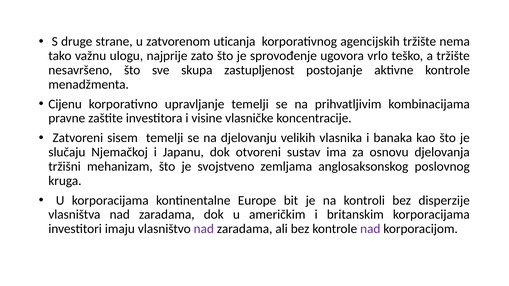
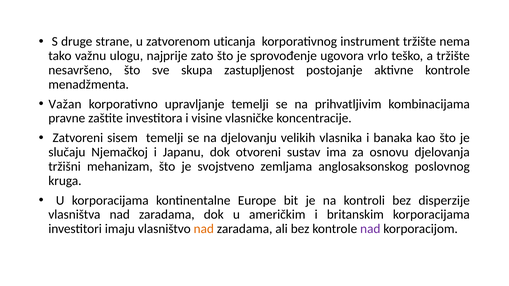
agencijskih: agencijskih -> instrument
Cijenu: Cijenu -> Važan
nad at (204, 229) colour: purple -> orange
